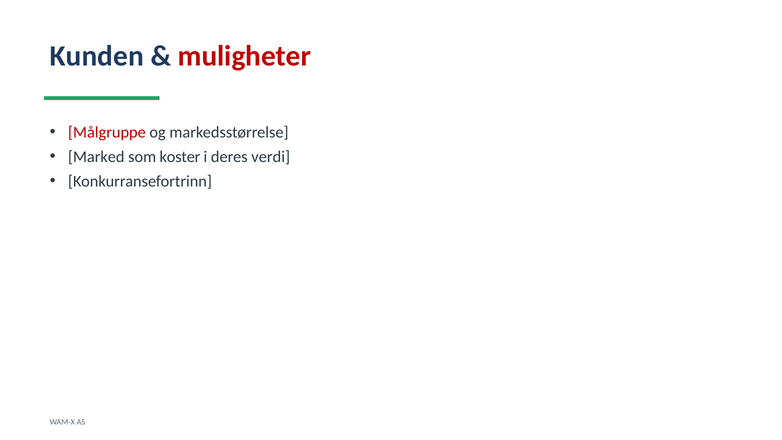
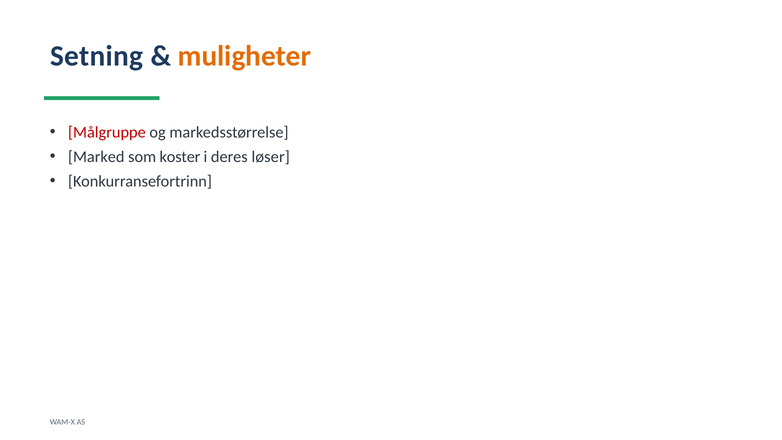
Kunden: Kunden -> Setning
muligheter colour: red -> orange
verdi: verdi -> løser
